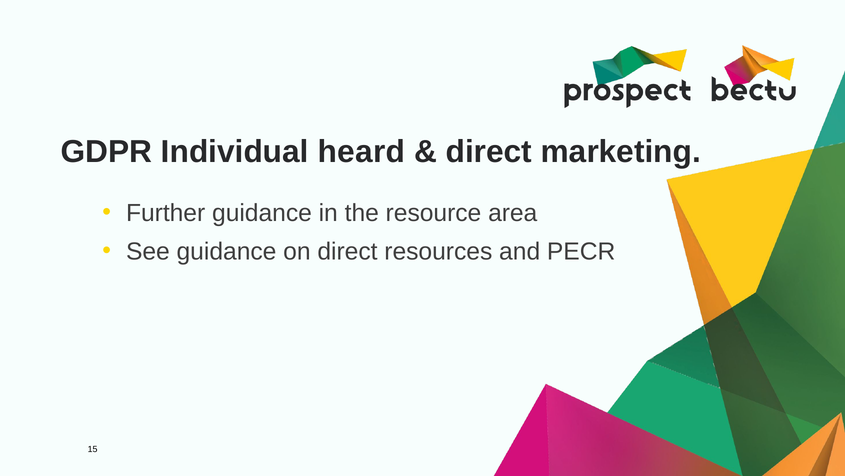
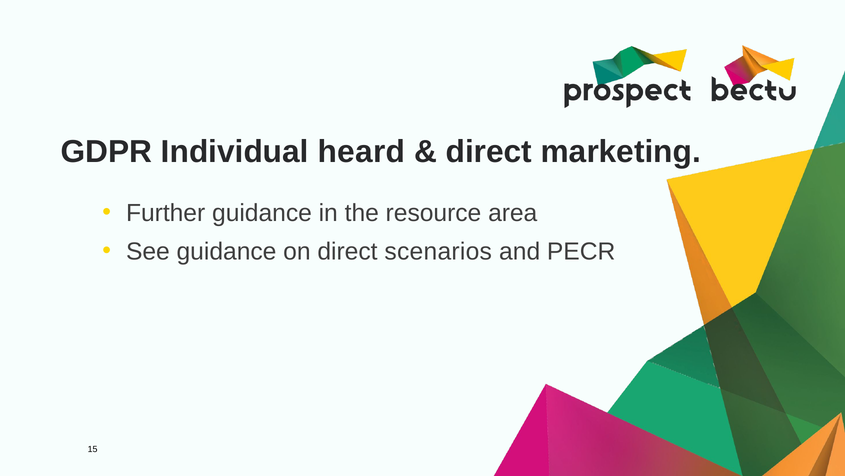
resources: resources -> scenarios
